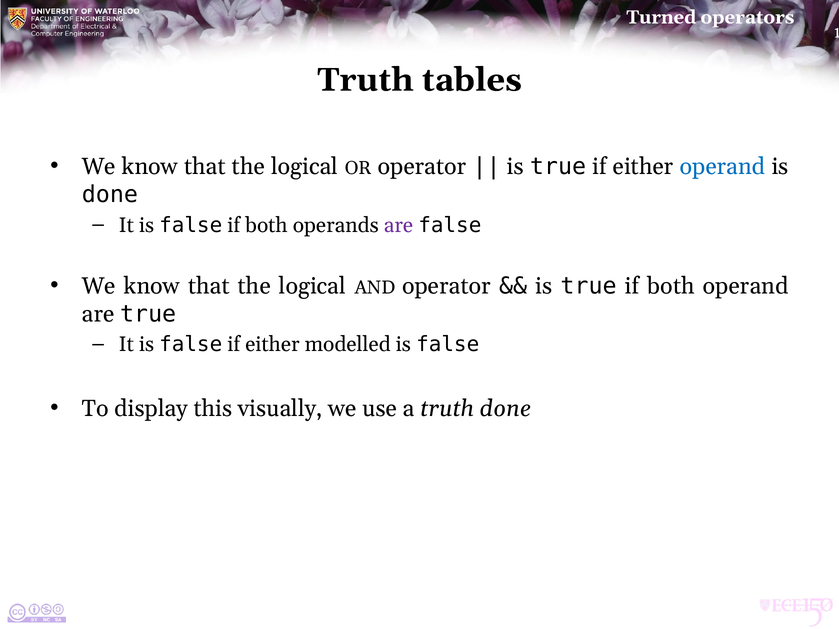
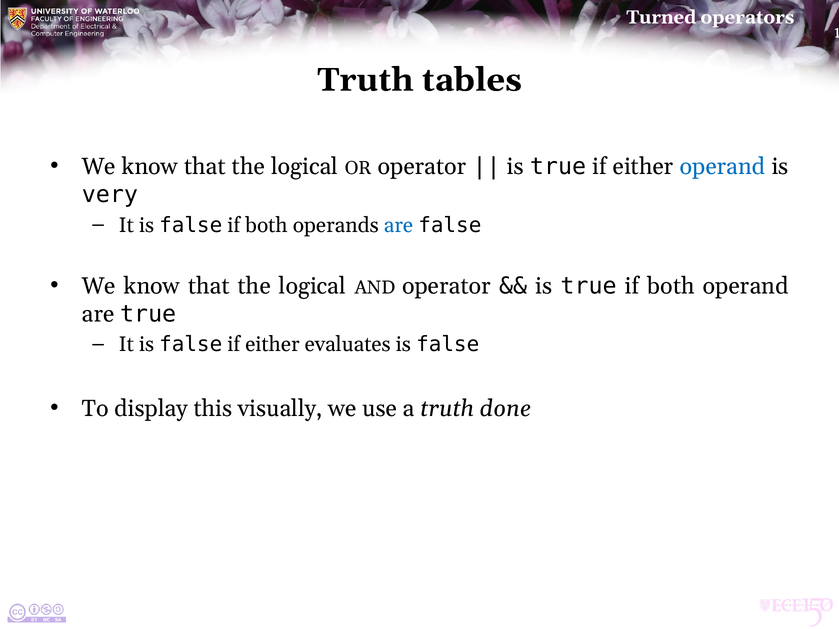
done at (110, 195): done -> very
are at (398, 225) colour: purple -> blue
modelled: modelled -> evaluates
